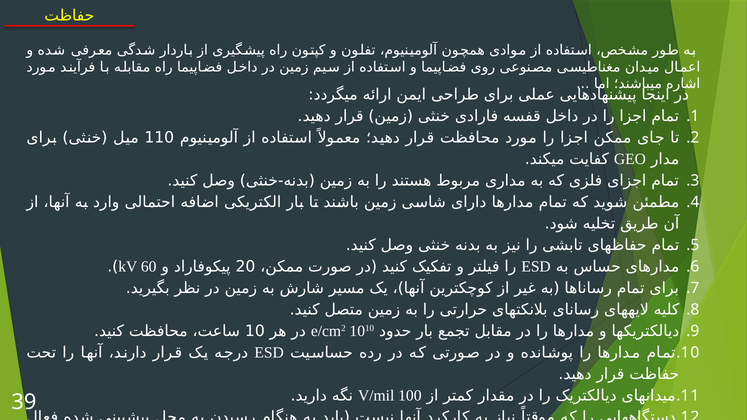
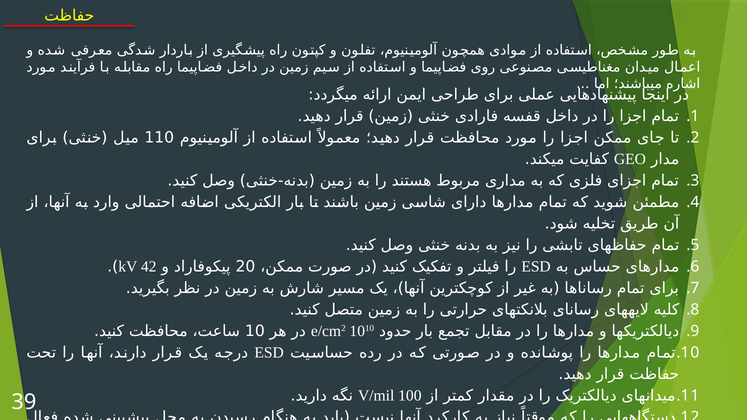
60: 60 -> 42
